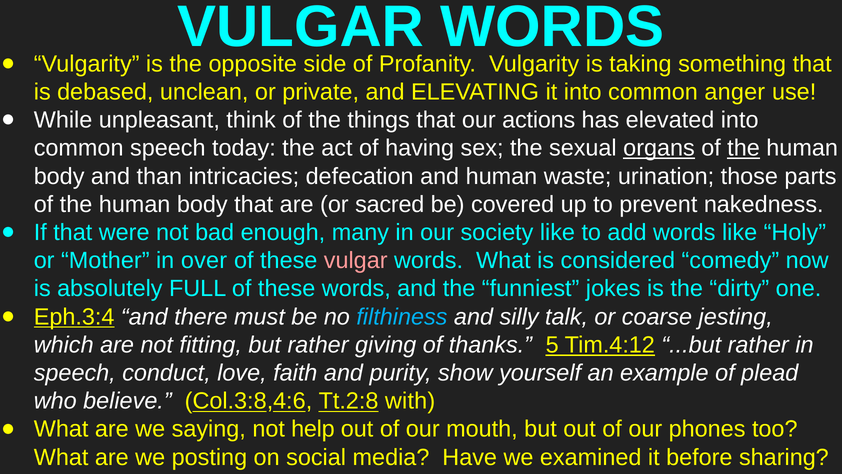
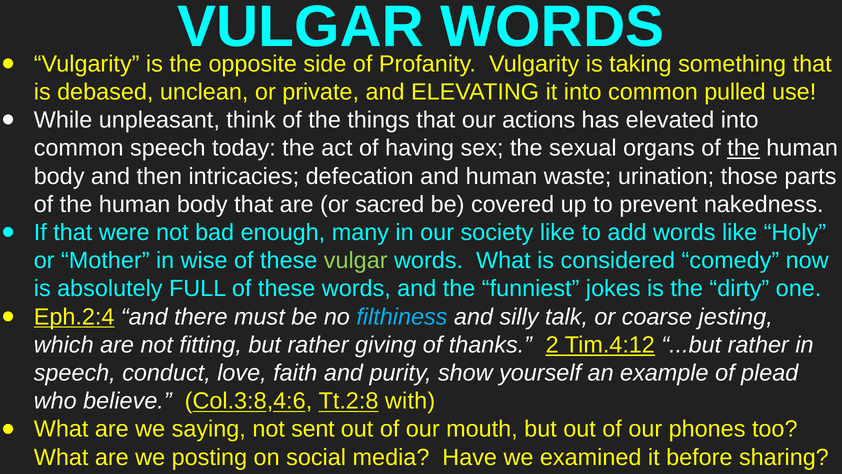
anger: anger -> pulled
organs underline: present -> none
than: than -> then
over: over -> wise
vulgar at (356, 260) colour: pink -> light green
Eph.3:4: Eph.3:4 -> Eph.2:4
5: 5 -> 2
help: help -> sent
